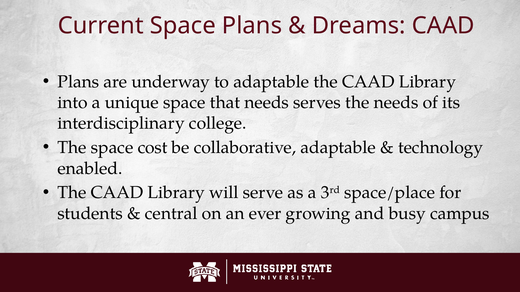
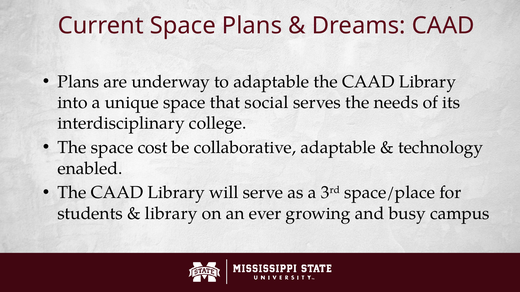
that needs: needs -> social
central at (171, 214): central -> library
